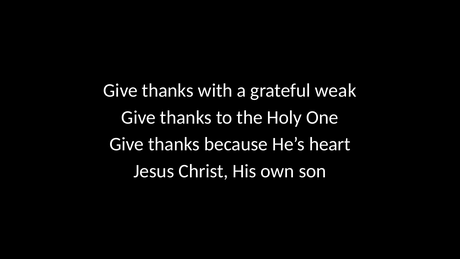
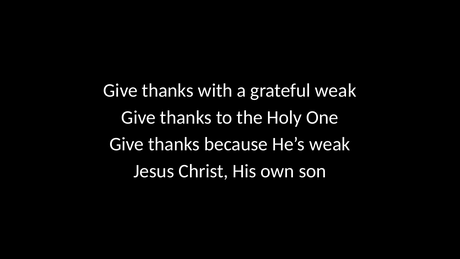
He’s heart: heart -> weak
